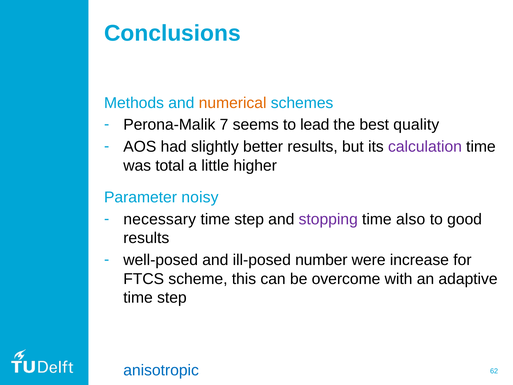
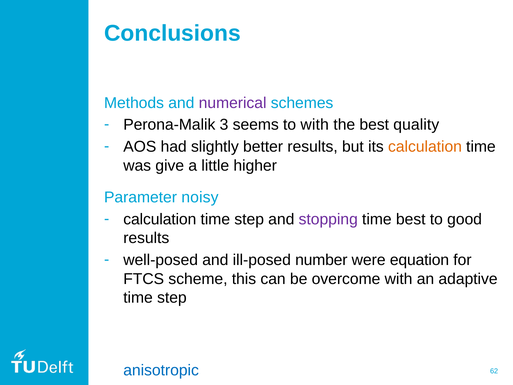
numerical colour: orange -> purple
7: 7 -> 3
to lead: lead -> with
calculation at (425, 147) colour: purple -> orange
total: total -> give
necessary at (160, 219): necessary -> calculation
time also: also -> best
increase: increase -> equation
